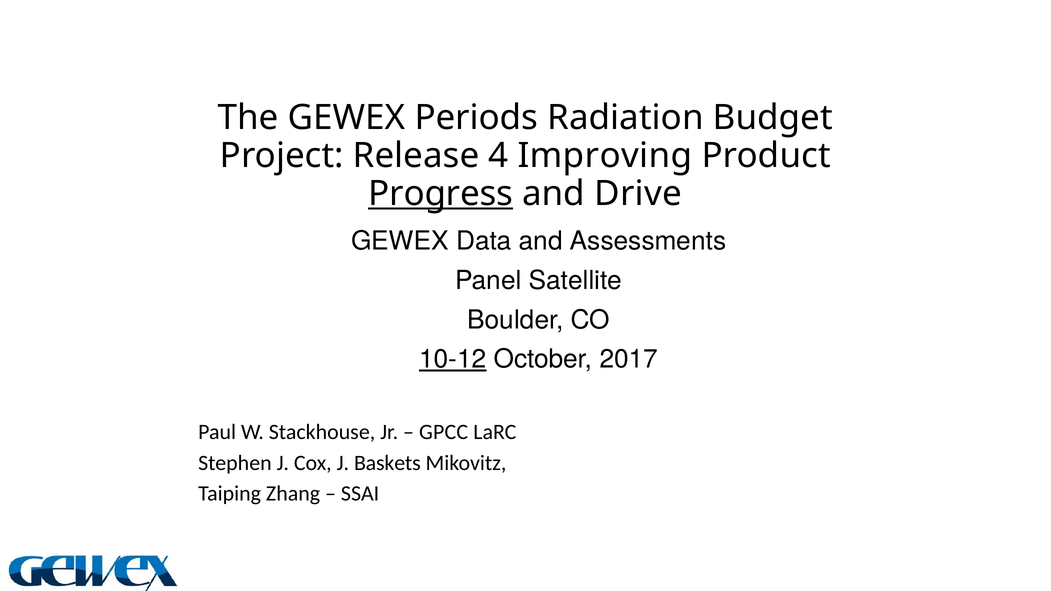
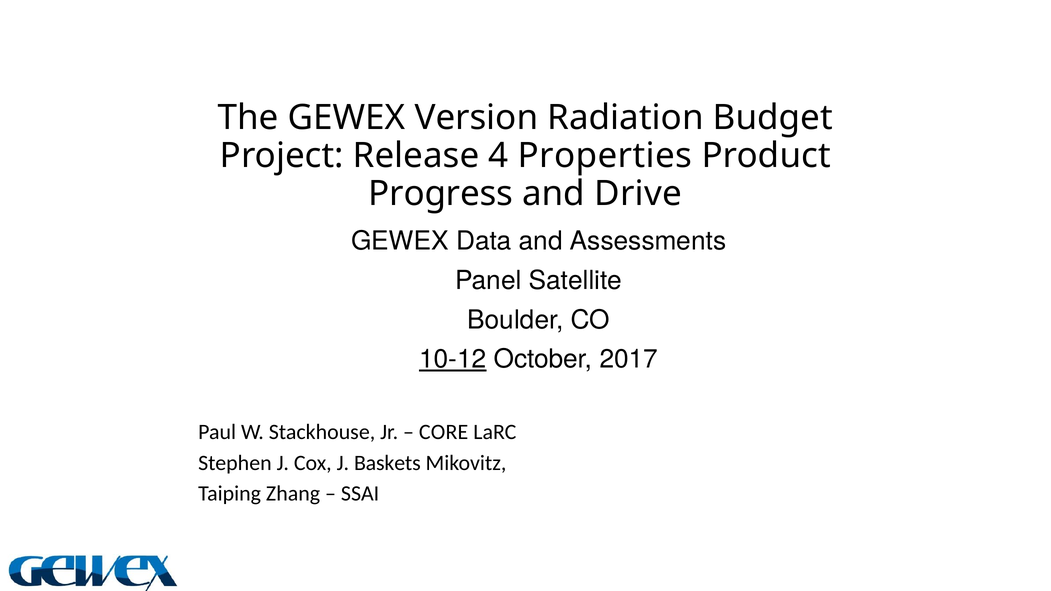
Periods: Periods -> Version
Improving: Improving -> Properties
Progress underline: present -> none
GPCC: GPCC -> CORE
